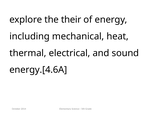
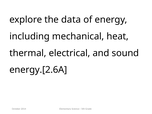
their: their -> data
energy.[4.6A: energy.[4.6A -> energy.[2.6A
